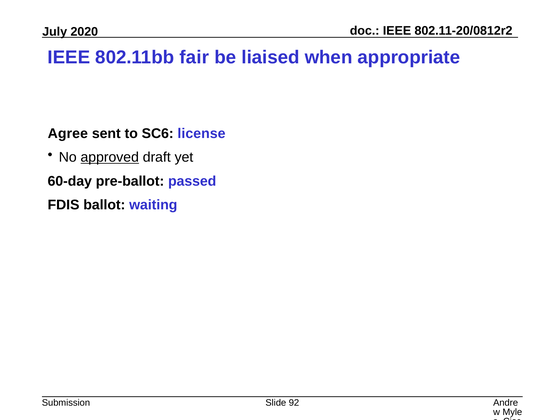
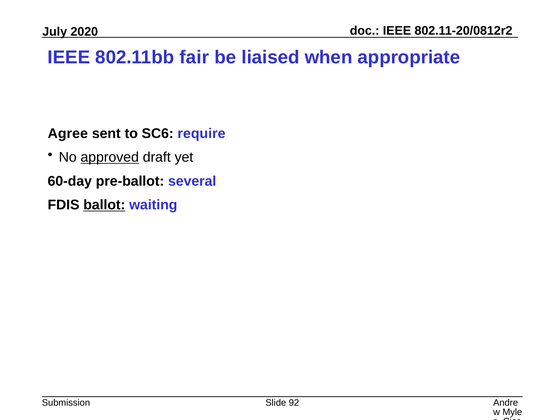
license: license -> require
passed: passed -> several
ballot underline: none -> present
